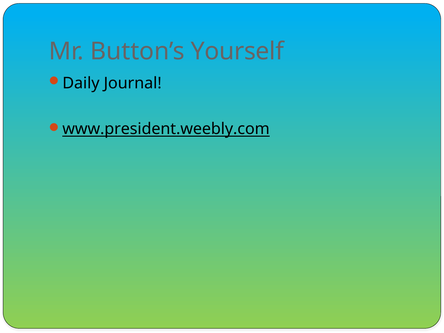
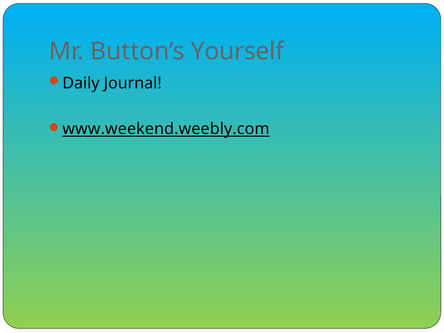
www.president.weebly.com: www.president.weebly.com -> www.weekend.weebly.com
